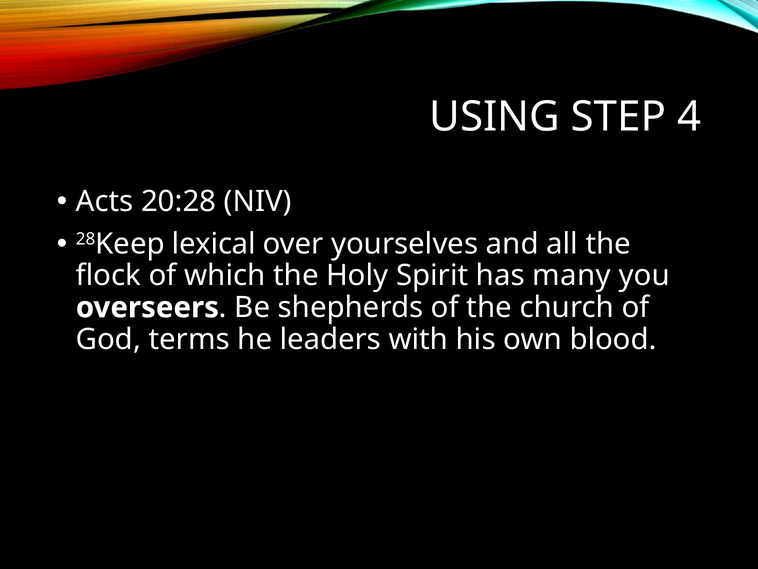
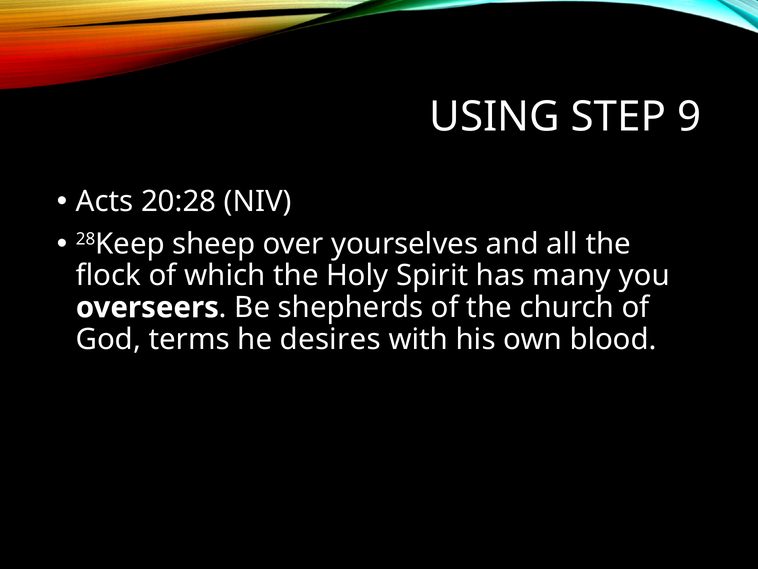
4: 4 -> 9
lexical: lexical -> sheep
leaders: leaders -> desires
